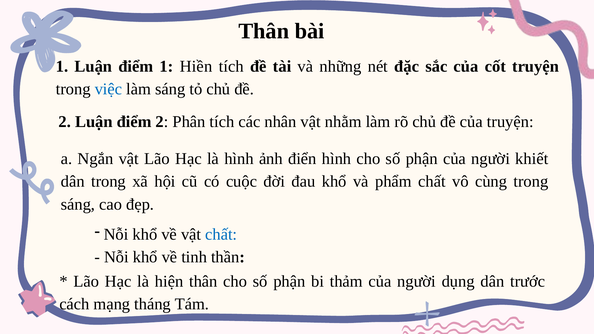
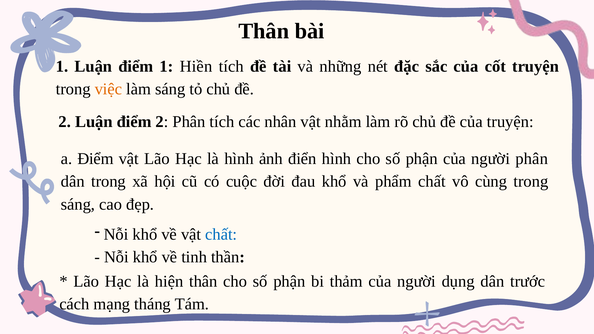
việc colour: blue -> orange
a Ngắn: Ngắn -> Điểm
người khiết: khiết -> phân
